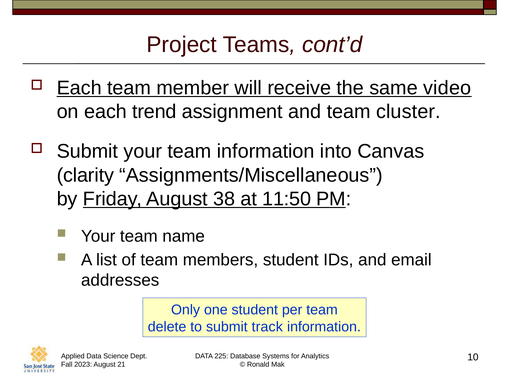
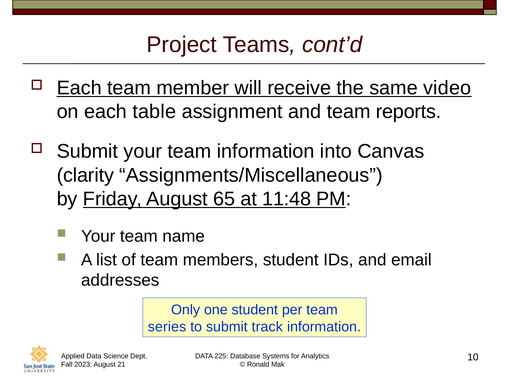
trend: trend -> table
cluster: cluster -> reports
38: 38 -> 65
11:50: 11:50 -> 11:48
delete: delete -> series
